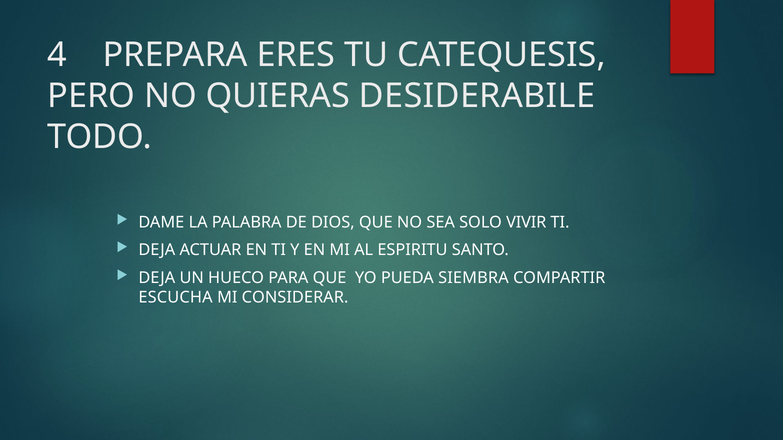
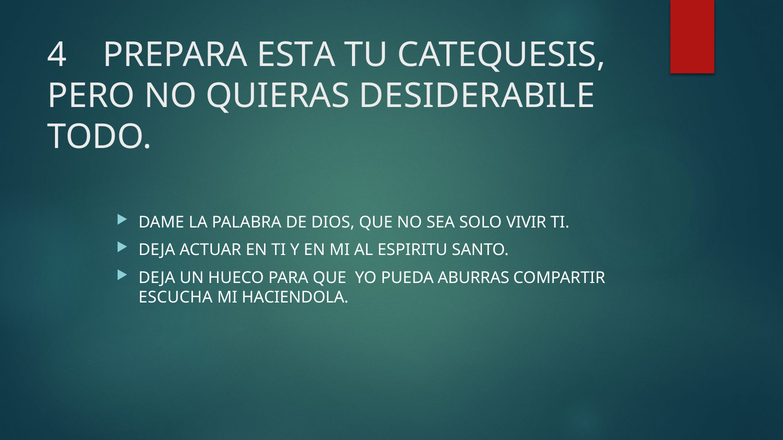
ERES: ERES -> ESTA
SIEMBRA: SIEMBRA -> ABURRAS
CONSIDERAR: CONSIDERAR -> HACIENDOLA
